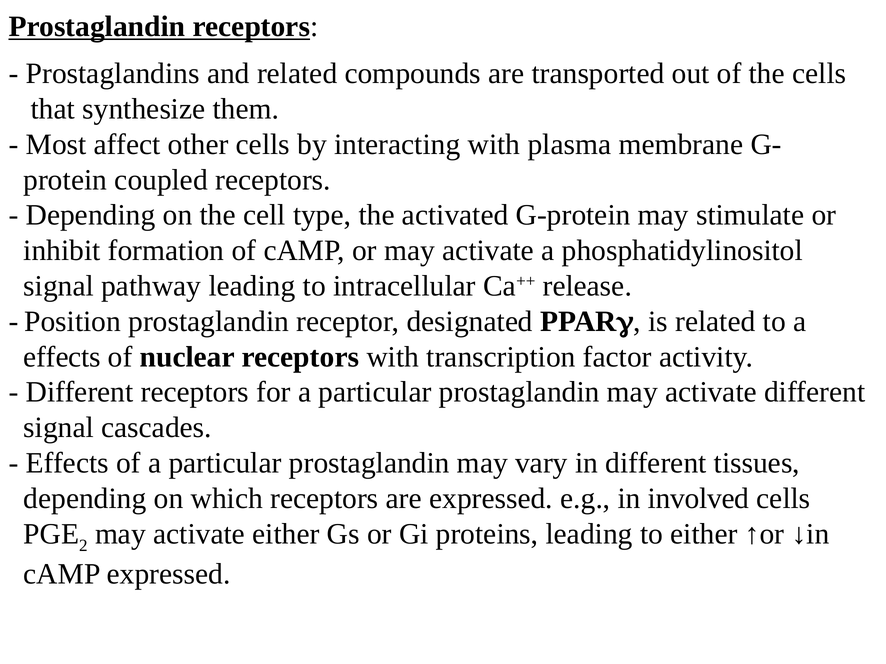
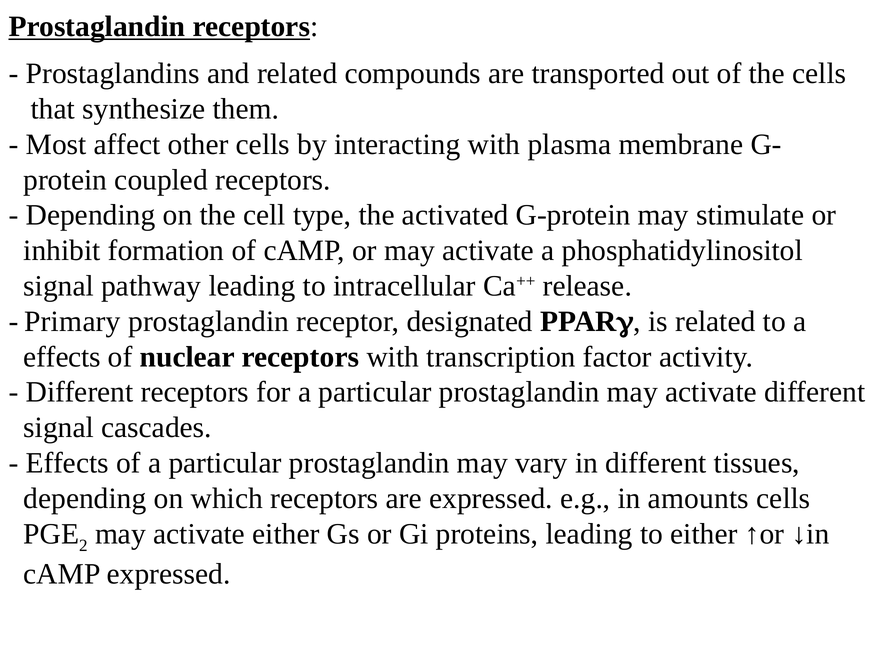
Position: Position -> Primary
involved: involved -> amounts
